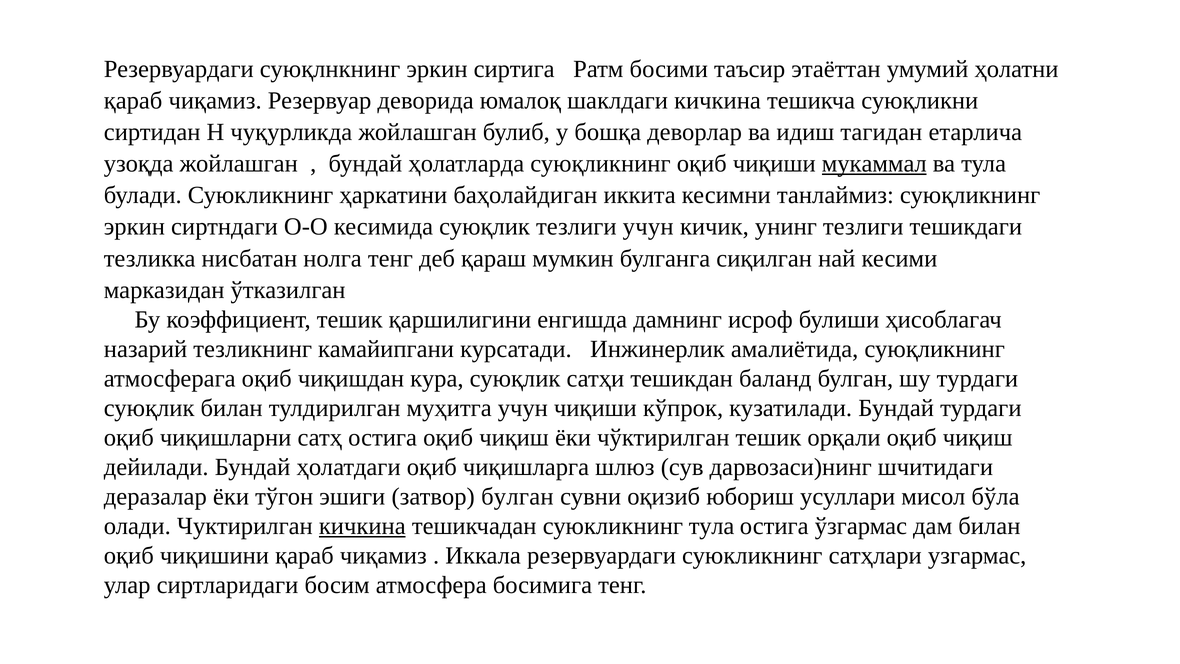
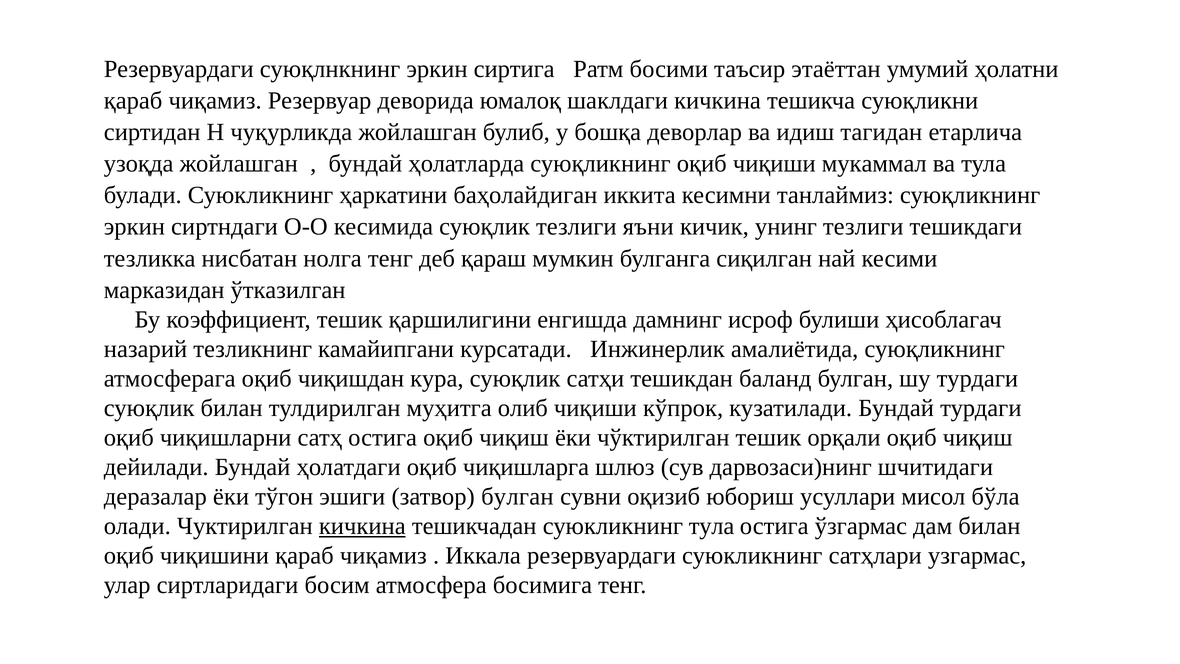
мукаммал underline: present -> none
тезлиги учун: учун -> яъни
муҳитга учун: учун -> олиб
